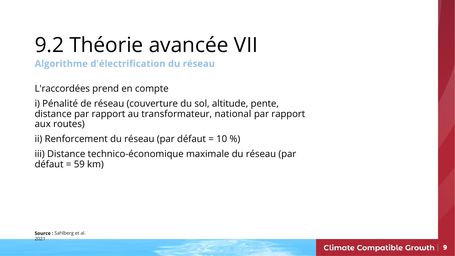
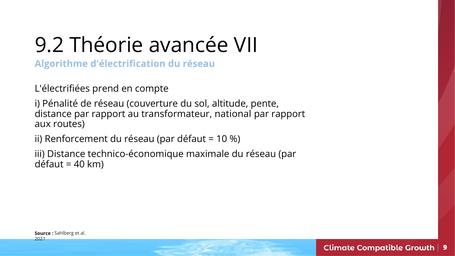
L'raccordées: L'raccordées -> L'électrifiées
59: 59 -> 40
